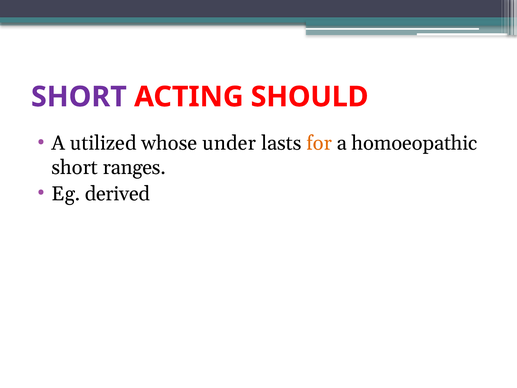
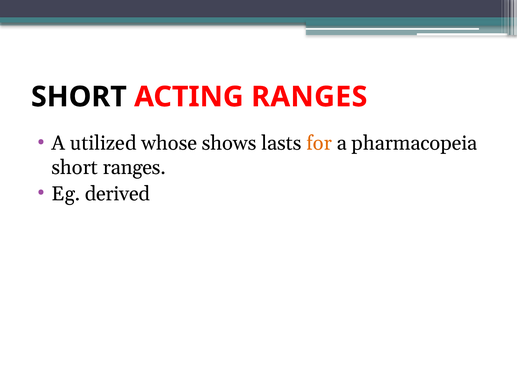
SHORT at (79, 97) colour: purple -> black
ACTING SHOULD: SHOULD -> RANGES
under: under -> shows
homoeopathic: homoeopathic -> pharmacopeia
